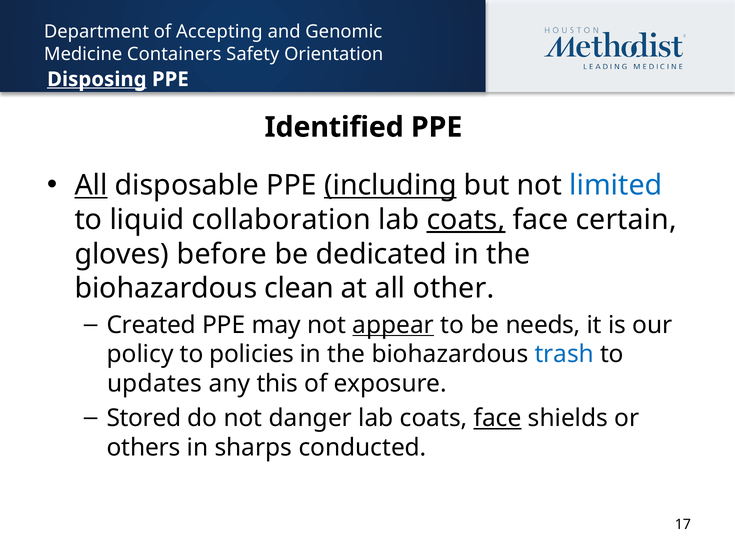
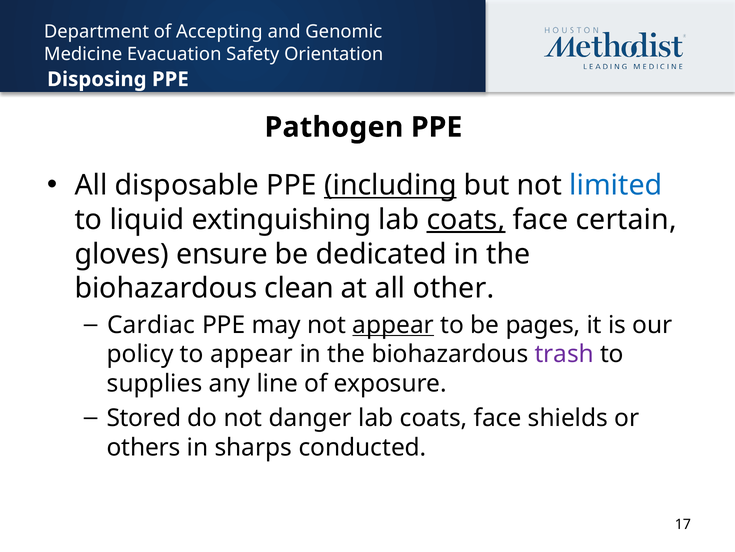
Containers: Containers -> Evacuation
Disposing underline: present -> none
Identified: Identified -> Pathogen
All at (91, 185) underline: present -> none
collaboration: collaboration -> extinguishing
before: before -> ensure
Created: Created -> Cardiac
needs: needs -> pages
to policies: policies -> appear
trash colour: blue -> purple
updates: updates -> supplies
this: this -> line
face at (498, 418) underline: present -> none
